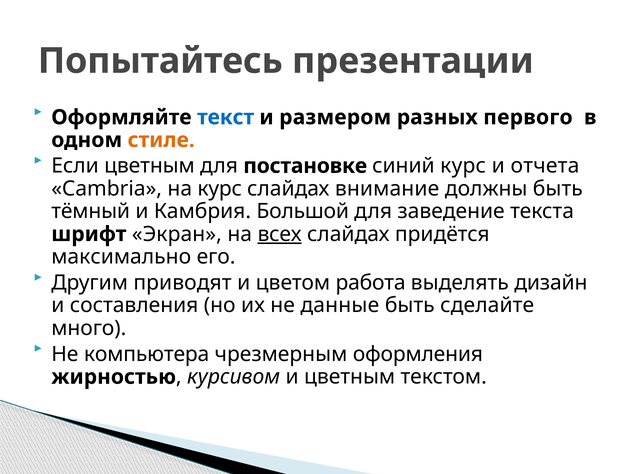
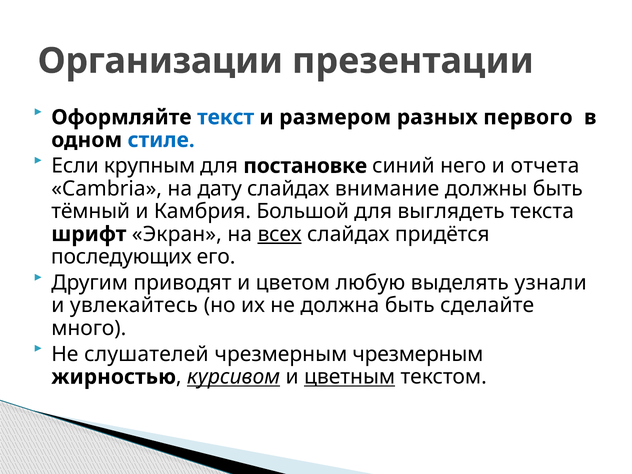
Попытайтесь: Попытайтесь -> Организации
стиле colour: orange -> blue
Если цветным: цветным -> крупным
синий курс: курс -> него
на курс: курс -> дату
заведение: заведение -> выглядеть
максимально: максимально -> последующих
работа: работа -> любую
дизайн: дизайн -> узнали
составления: составления -> увлекайтесь
данные: данные -> должна
компьютера: компьютера -> слушателей
чрезмерным оформления: оформления -> чрезмерным
курсивом underline: none -> present
цветным at (350, 377) underline: none -> present
